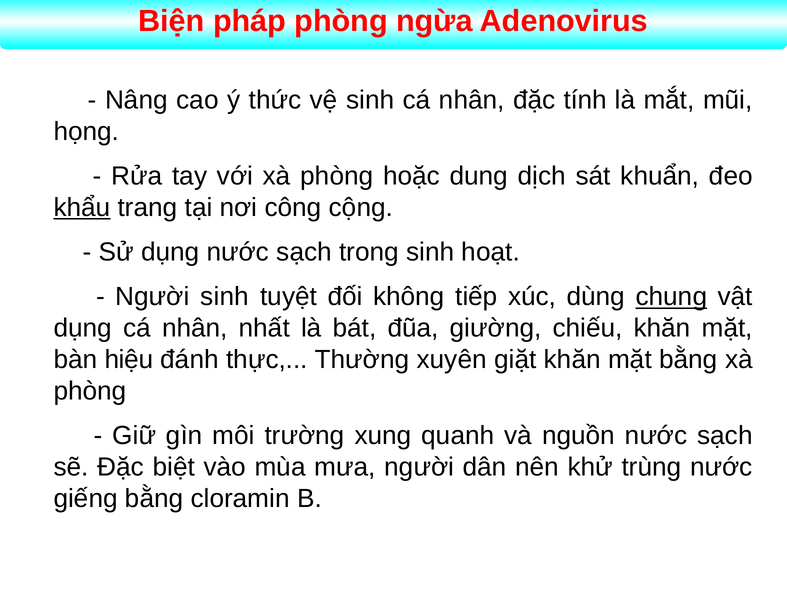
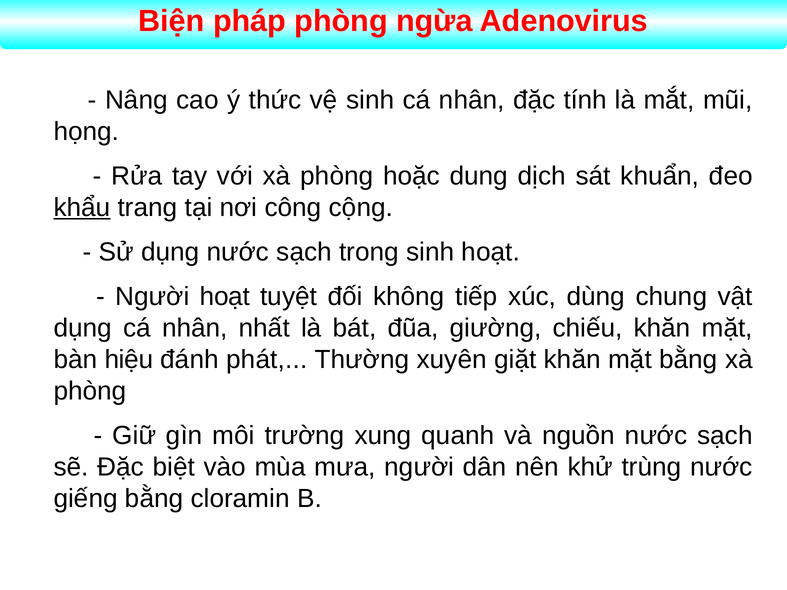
Người sinh: sinh -> hoạt
chung underline: present -> none
thực: thực -> phát
